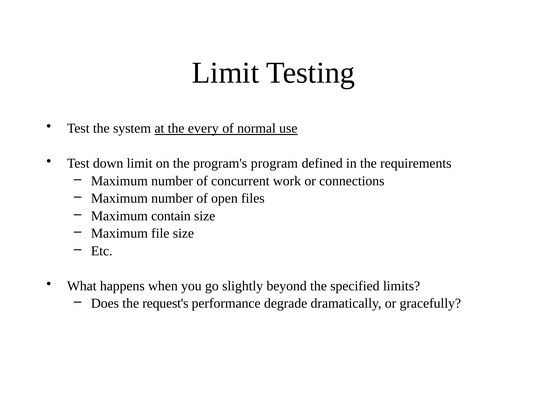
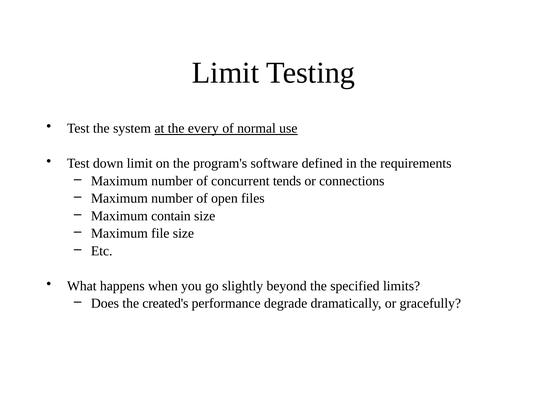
program: program -> software
work: work -> tends
request's: request's -> created's
